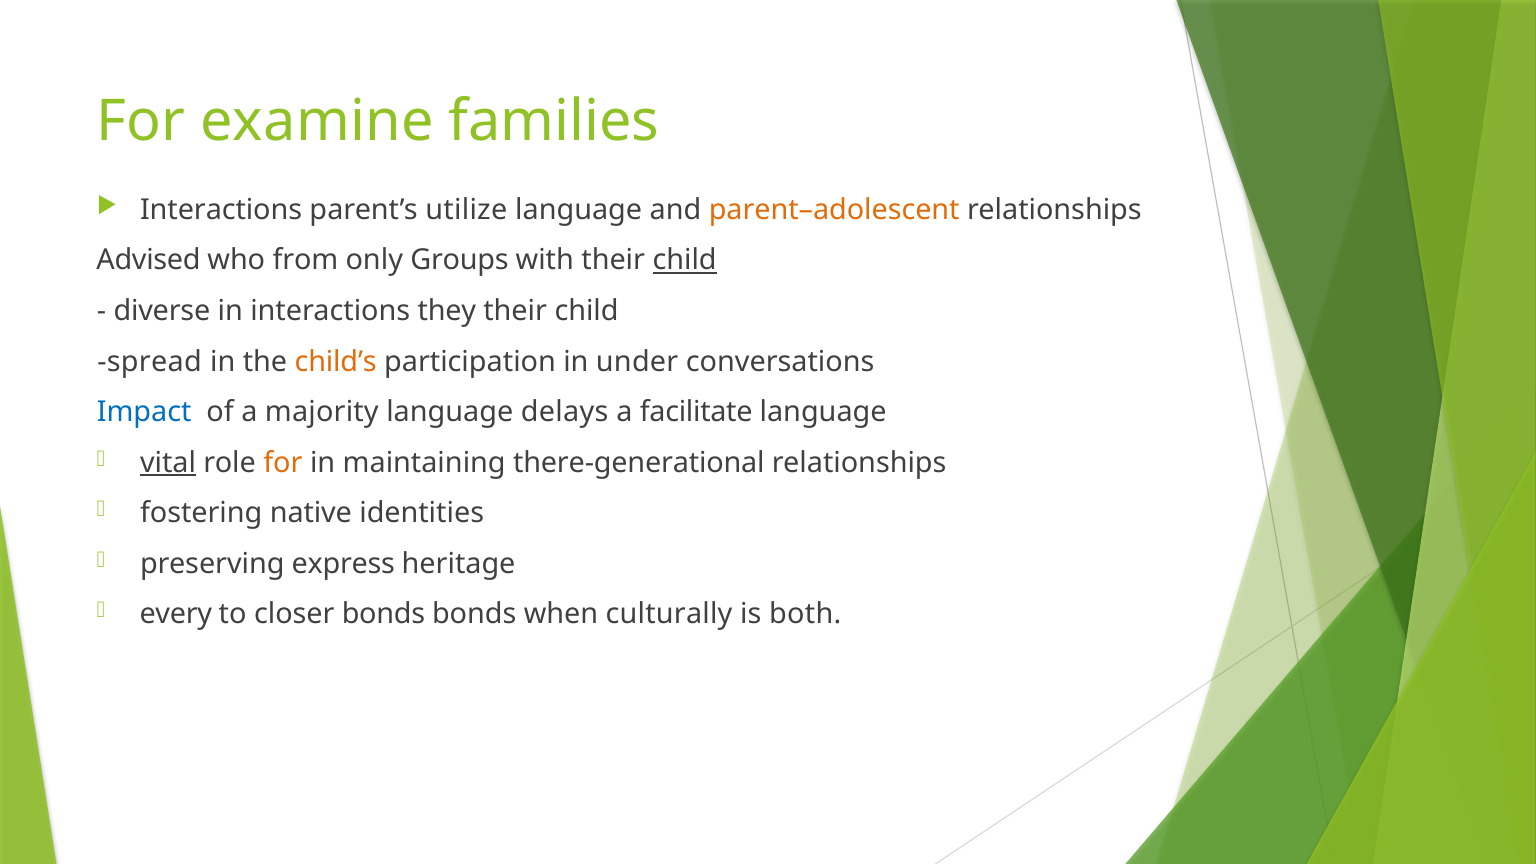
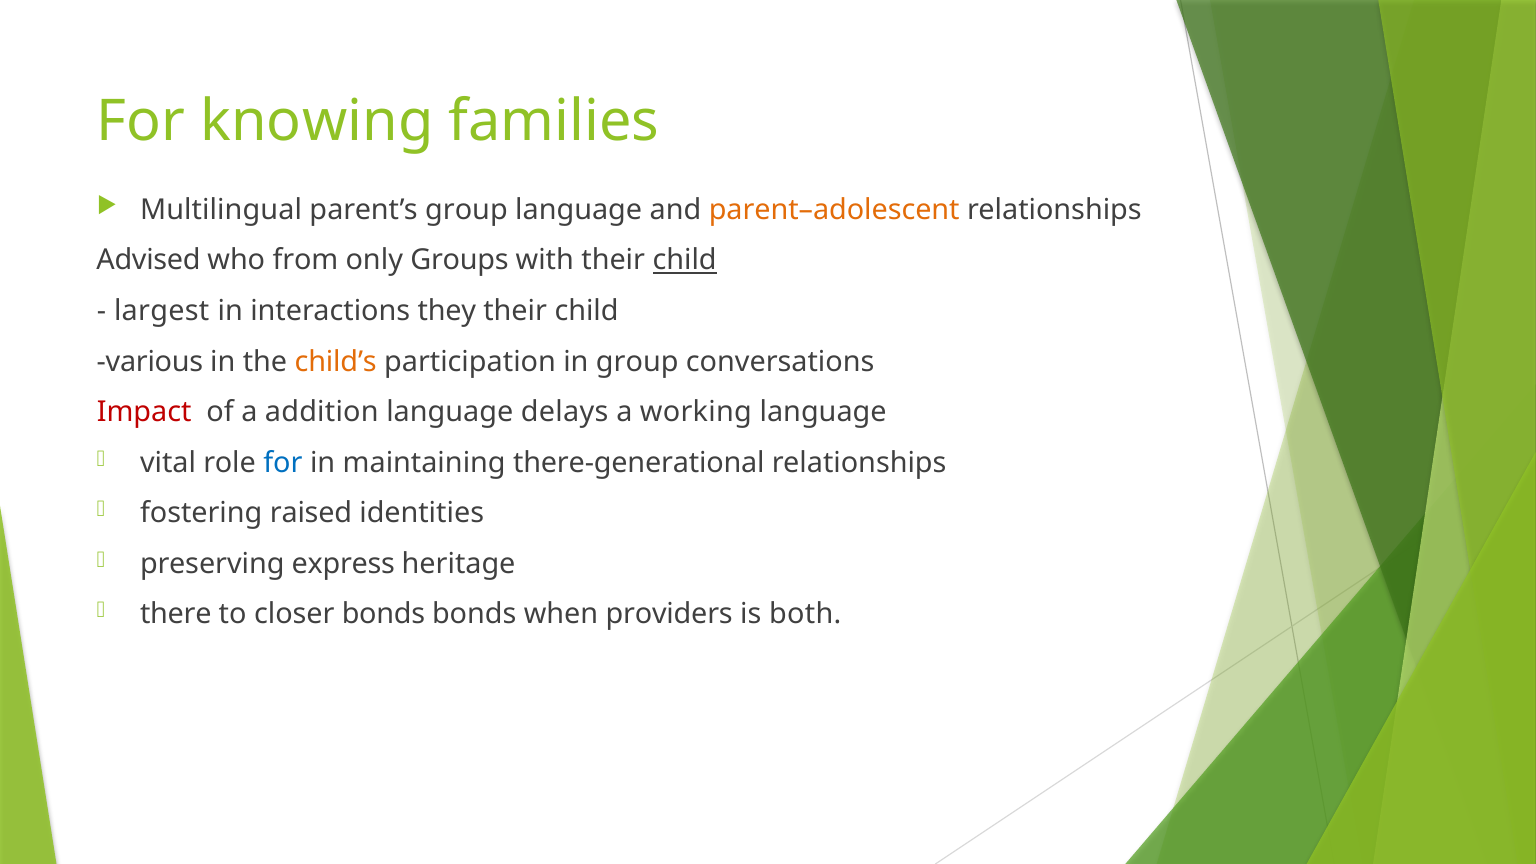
examine: examine -> knowing
Interactions at (221, 210): Interactions -> Multilingual
parent’s utilize: utilize -> group
diverse: diverse -> largest
spread: spread -> various
in under: under -> group
Impact colour: blue -> red
majority: majority -> addition
facilitate: facilitate -> working
vital underline: present -> none
for at (283, 463) colour: orange -> blue
native: native -> raised
every: every -> there
culturally: culturally -> providers
